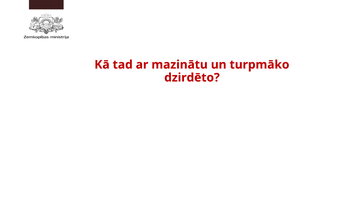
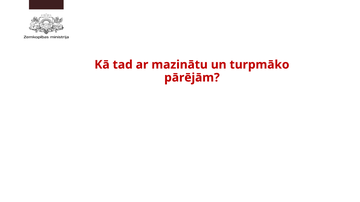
dzirdēto: dzirdēto -> pārējām
